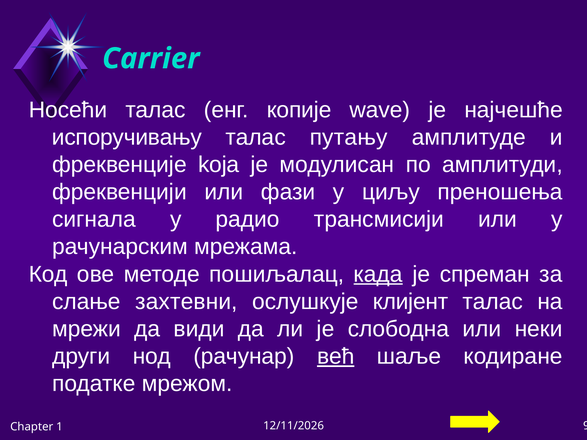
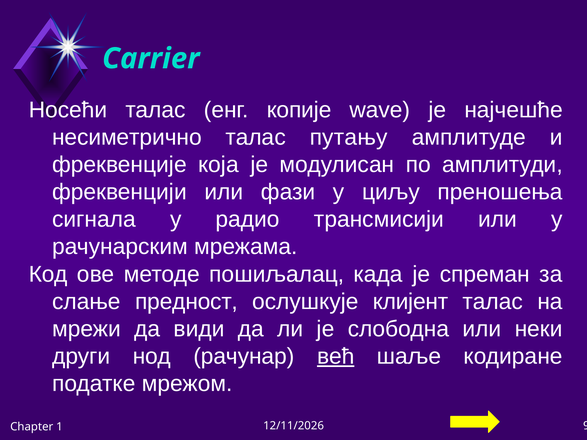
испоручивању: испоручивању -> несиметрично
koja: koja -> која
када underline: present -> none
захтевни: захтевни -> предност
